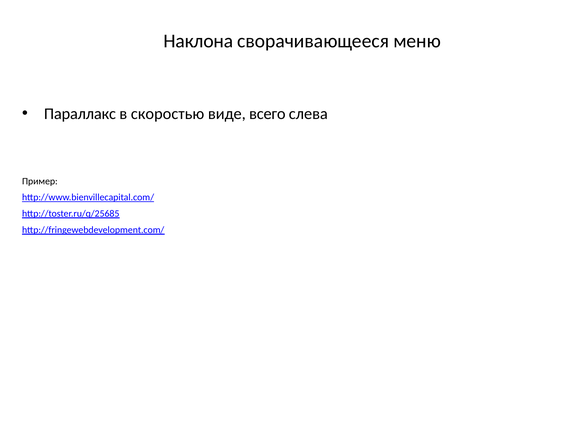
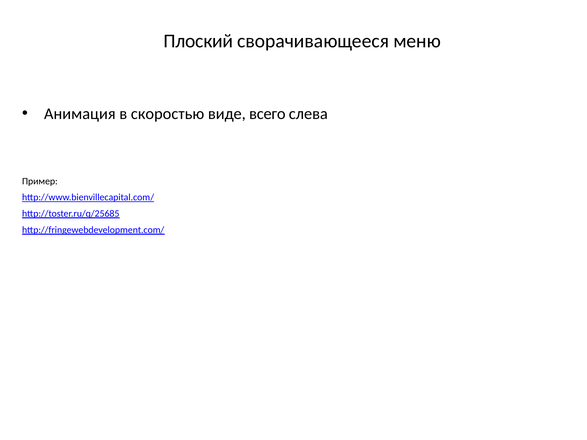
Наклона: Наклона -> Плоский
Параллакс: Параллакс -> Анимация
